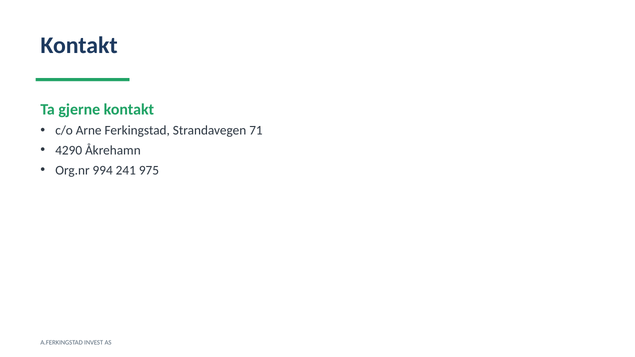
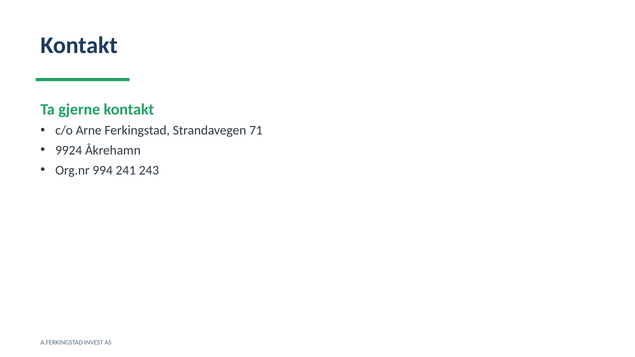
4290: 4290 -> 9924
975: 975 -> 243
